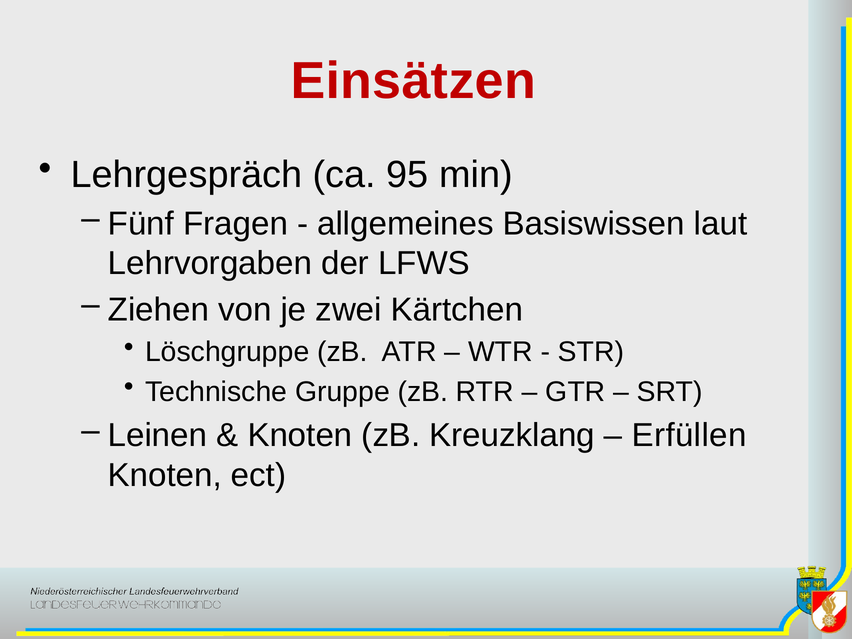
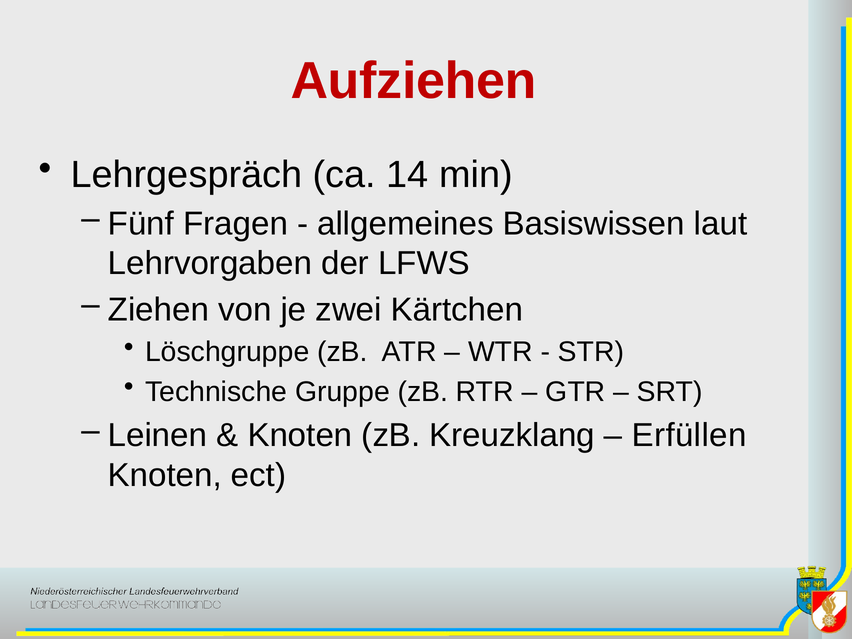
Einsätzen: Einsätzen -> Aufziehen
95: 95 -> 14
